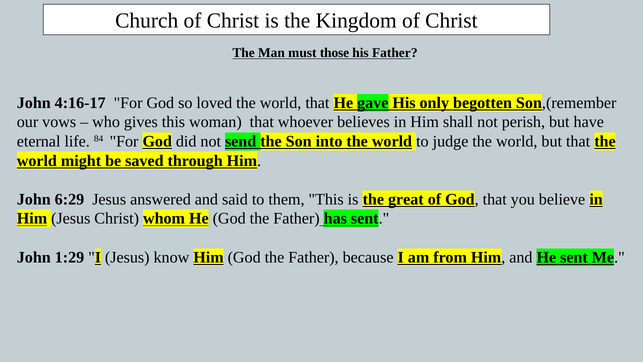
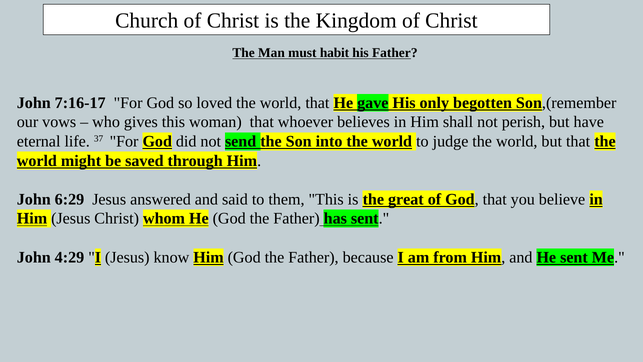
those: those -> habit
4:16-17: 4:16-17 -> 7:16-17
84: 84 -> 37
1:29: 1:29 -> 4:29
